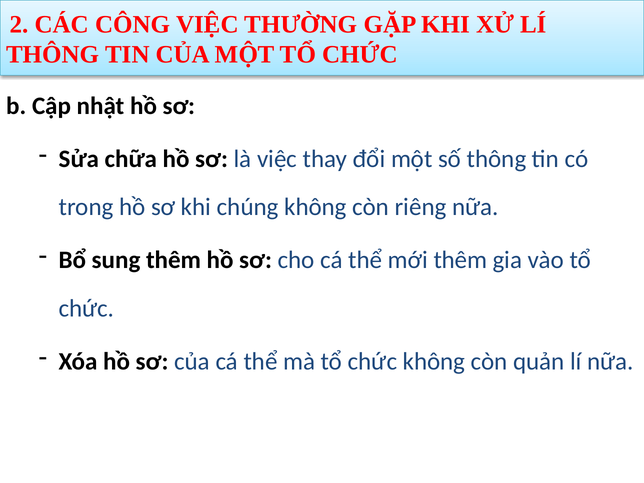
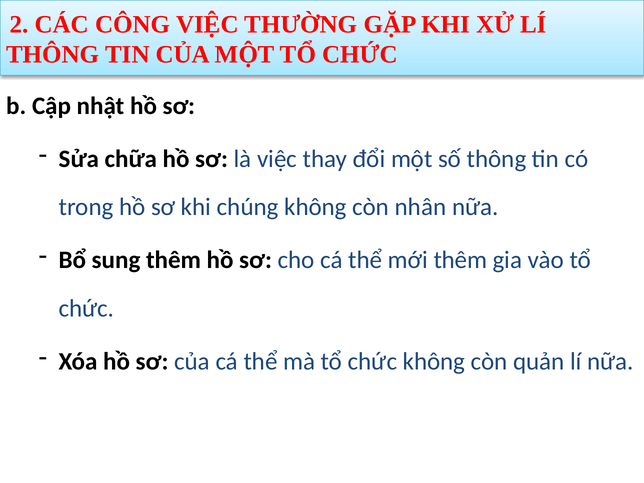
riêng: riêng -> nhân
